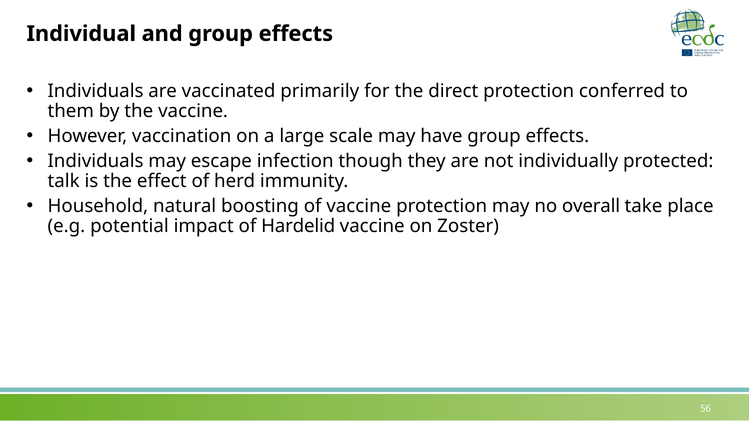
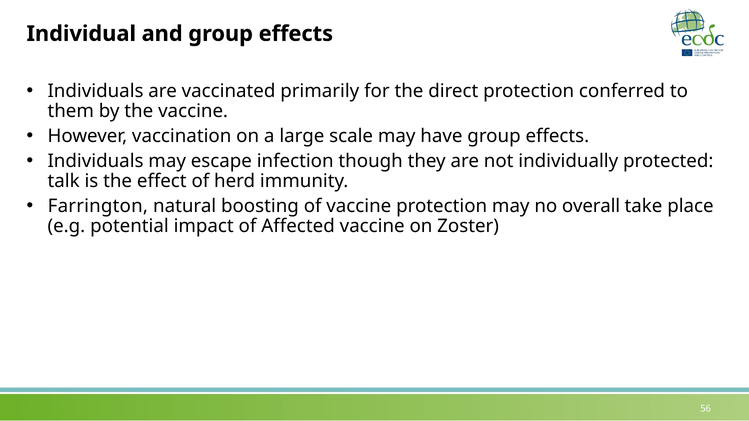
Household: Household -> Farrington
Hardelid: Hardelid -> Affected
